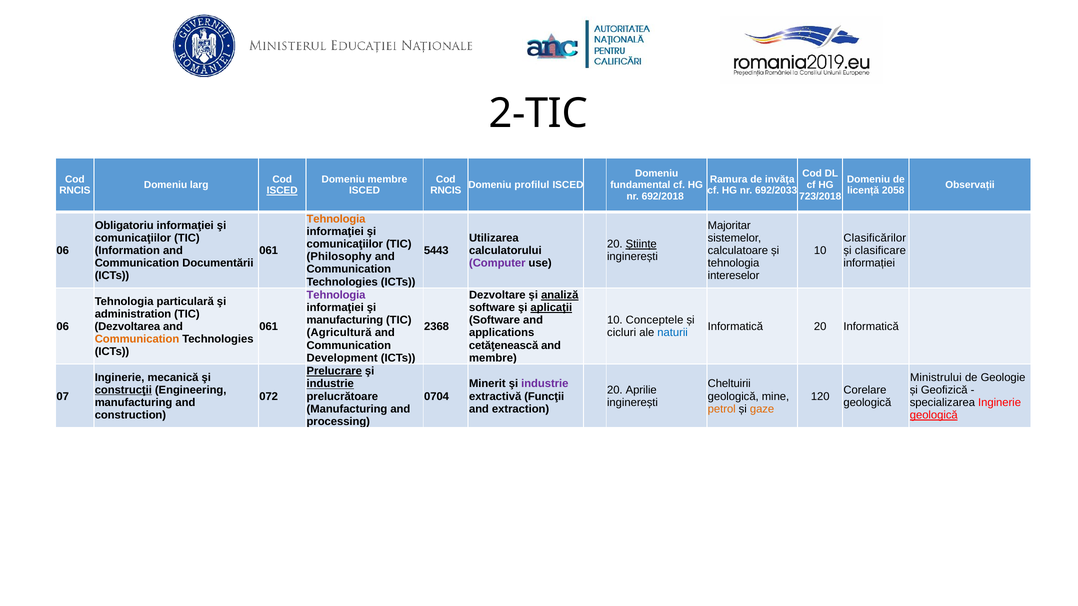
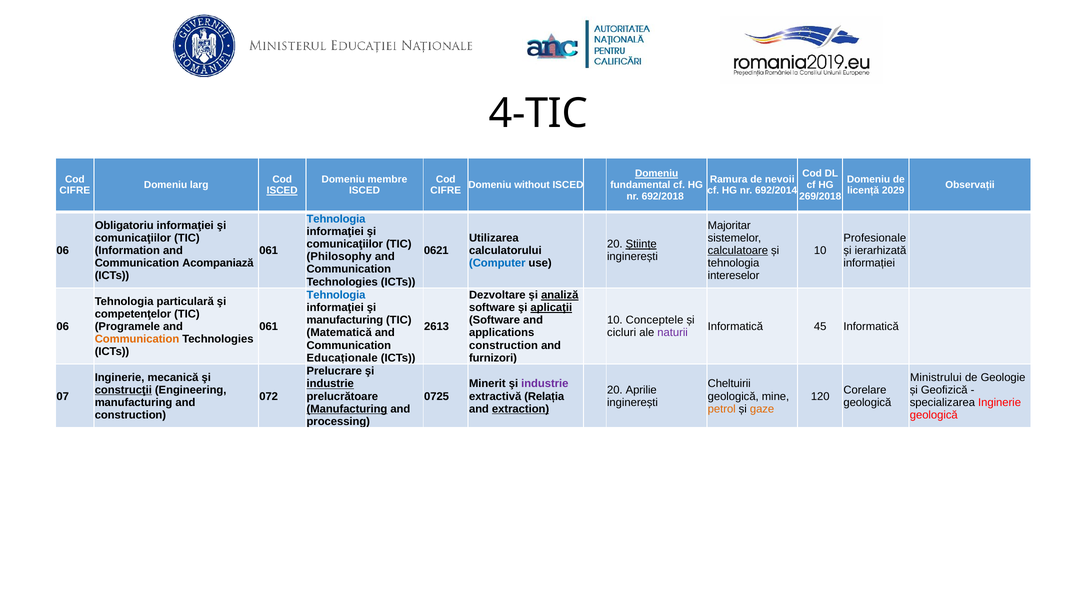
2-TIC: 2-TIC -> 4-TIC
Domeniu at (657, 174) underline: none -> present
invăţa: invăţa -> nevoii
profilul: profilul -> without
RNCIS at (75, 191): RNCIS -> CIFRE
RNCIS at (446, 191): RNCIS -> CIFRE
692/2033: 692/2033 -> 692/2014
2058: 2058 -> 2029
723/2018: 723/2018 -> 269/2018
Tehnologia at (336, 219) colour: orange -> blue
Clasificărilor: Clasificărilor -> Profesionale
5443: 5443 -> 0621
calculatoare underline: none -> present
clasificare: clasificare -> ierarhizată
Documentării: Documentării -> Acompaniază
Computer colour: purple -> blue
Tehnologia at (336, 295) colour: purple -> blue
administration: administration -> competenţelor
Dezvoltarea: Dezvoltarea -> Programele
2368: 2368 -> 2613
Informatică 20: 20 -> 45
Agricultură: Agricultură -> Matematică
naturii colour: blue -> purple
cetăţenească at (504, 346): cetăţenească -> construction
Development: Development -> Educaționale
membre at (493, 358): membre -> furnizori
Prelucrare underline: present -> none
0704: 0704 -> 0725
Funcţii: Funcţii -> Relația
Manufacturing at (347, 409) underline: none -> present
extraction underline: none -> present
geologică at (934, 415) underline: present -> none
